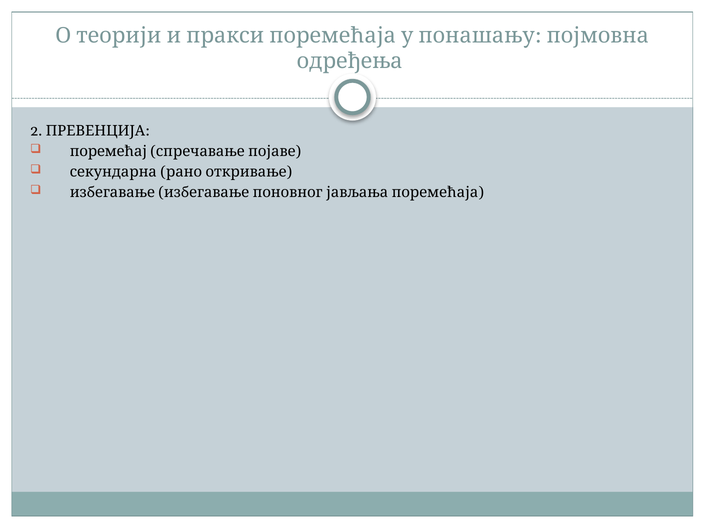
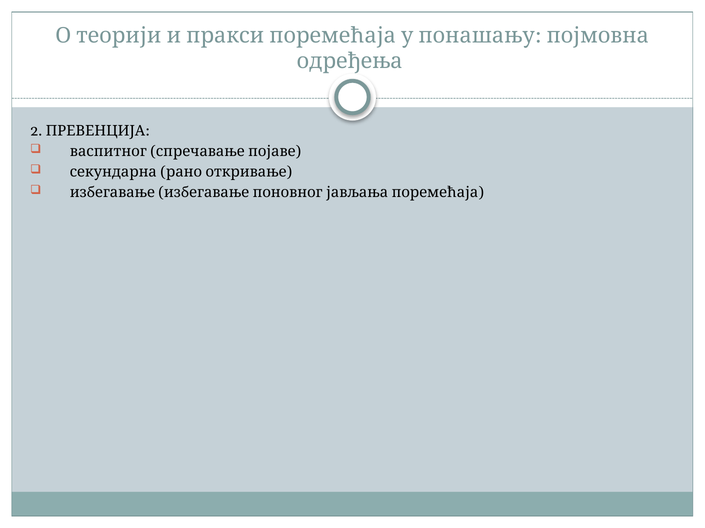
поремећај: поремећај -> васпитног
